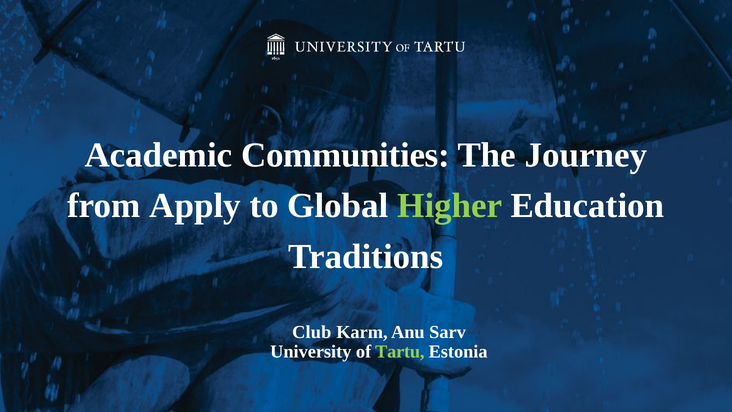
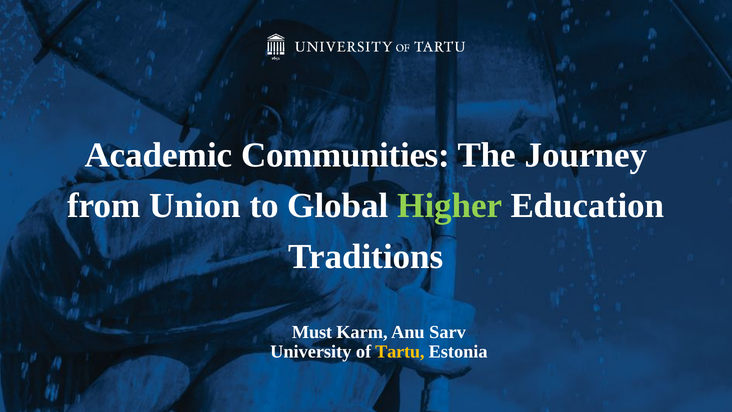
Apply: Apply -> Union
Club: Club -> Must
Tartu colour: light green -> yellow
